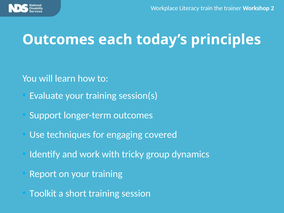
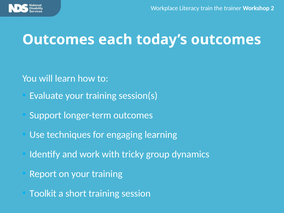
today’s principles: principles -> outcomes
covered: covered -> learning
